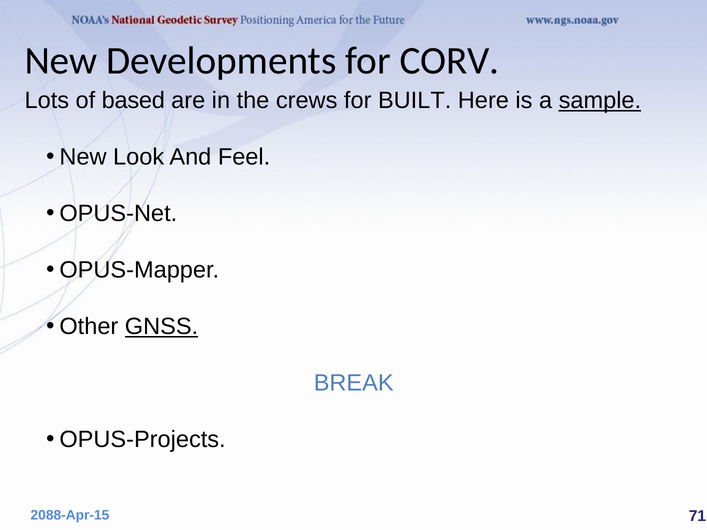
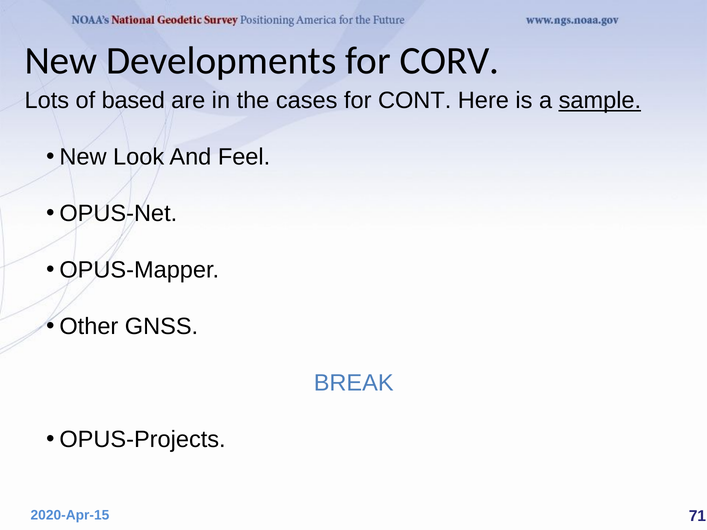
crews: crews -> cases
BUILT: BUILT -> CONT
GNSS underline: present -> none
2088-Apr-15: 2088-Apr-15 -> 2020-Apr-15
